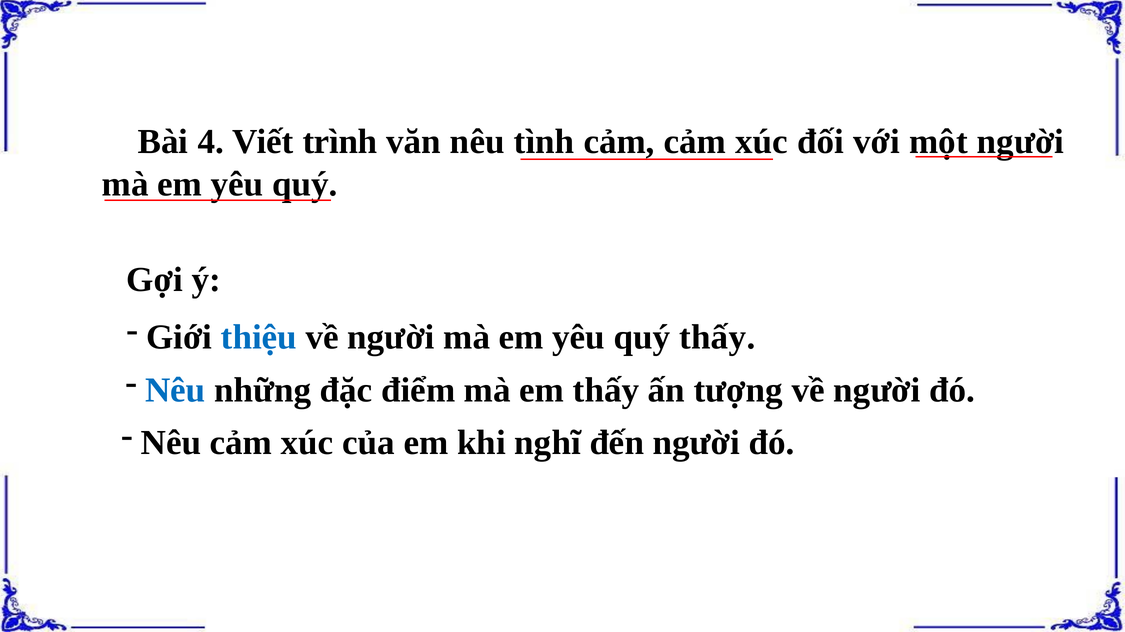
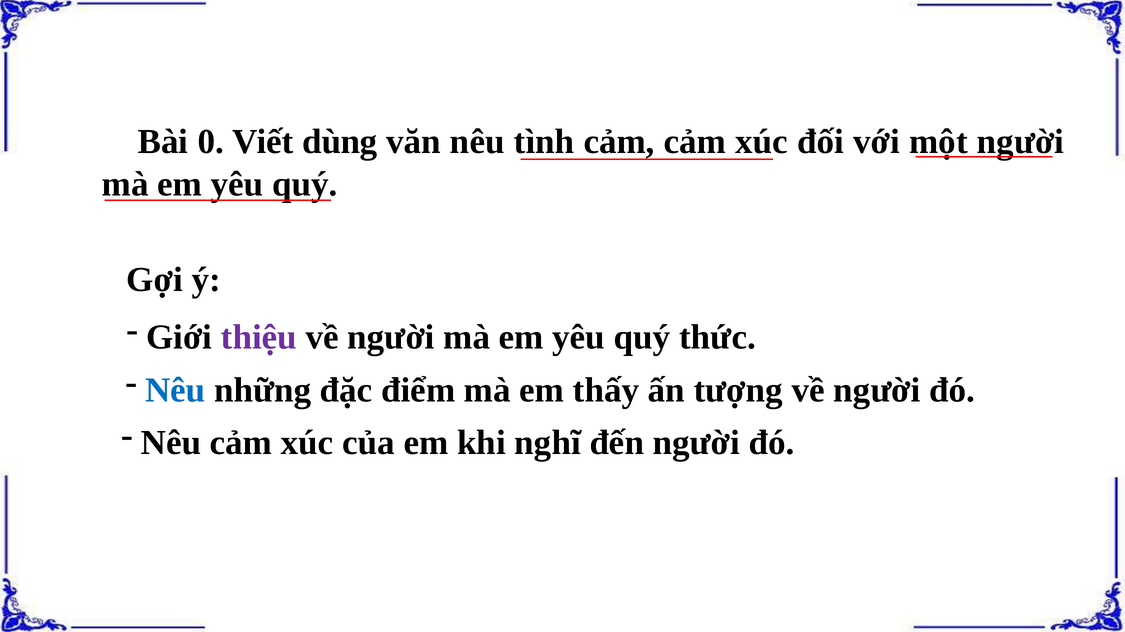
4: 4 -> 0
trình: trình -> dùng
thiệu colour: blue -> purple
quý thấy: thấy -> thức
